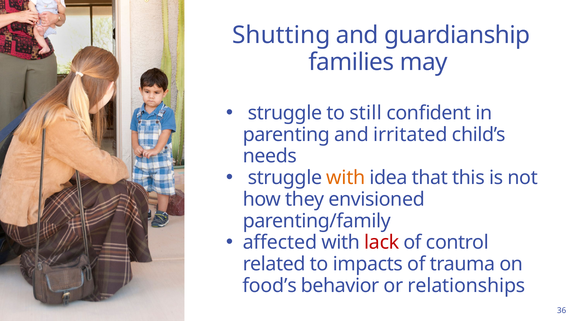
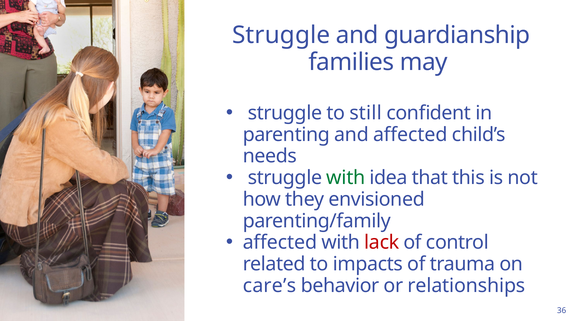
Shutting at (281, 35): Shutting -> Struggle
and irritated: irritated -> affected
with at (346, 178) colour: orange -> green
food’s: food’s -> care’s
